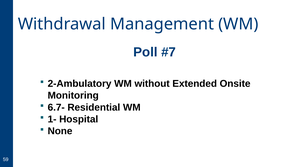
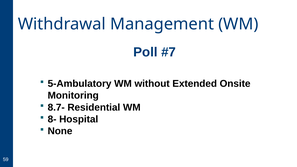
2-Ambulatory: 2-Ambulatory -> 5-Ambulatory
6.7-: 6.7- -> 8.7-
1-: 1- -> 8-
